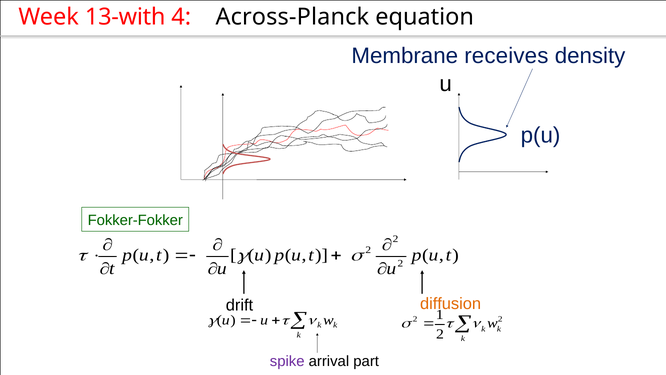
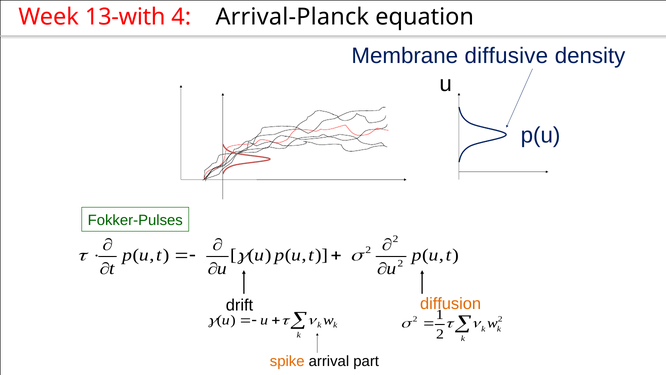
Across-Planck: Across-Planck -> Arrival-Planck
receives: receives -> diffusive
Fokker-Fokker: Fokker-Fokker -> Fokker-Pulses
spike colour: purple -> orange
